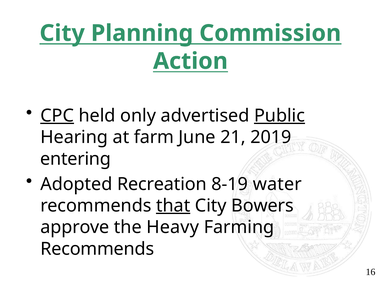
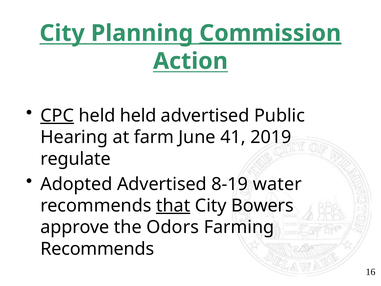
Commission underline: none -> present
held only: only -> held
Public underline: present -> none
21: 21 -> 41
entering: entering -> regulate
Adopted Recreation: Recreation -> Advertised
Heavy: Heavy -> Odors
